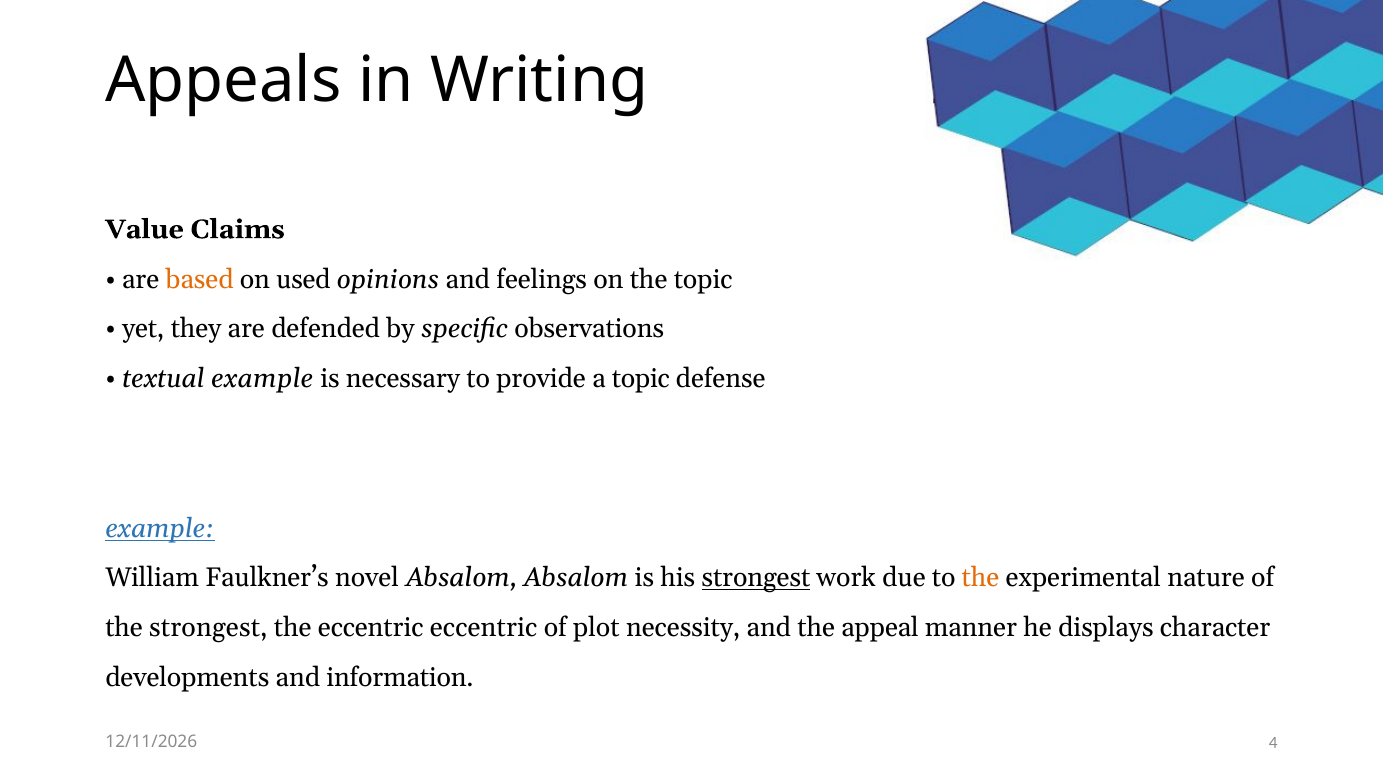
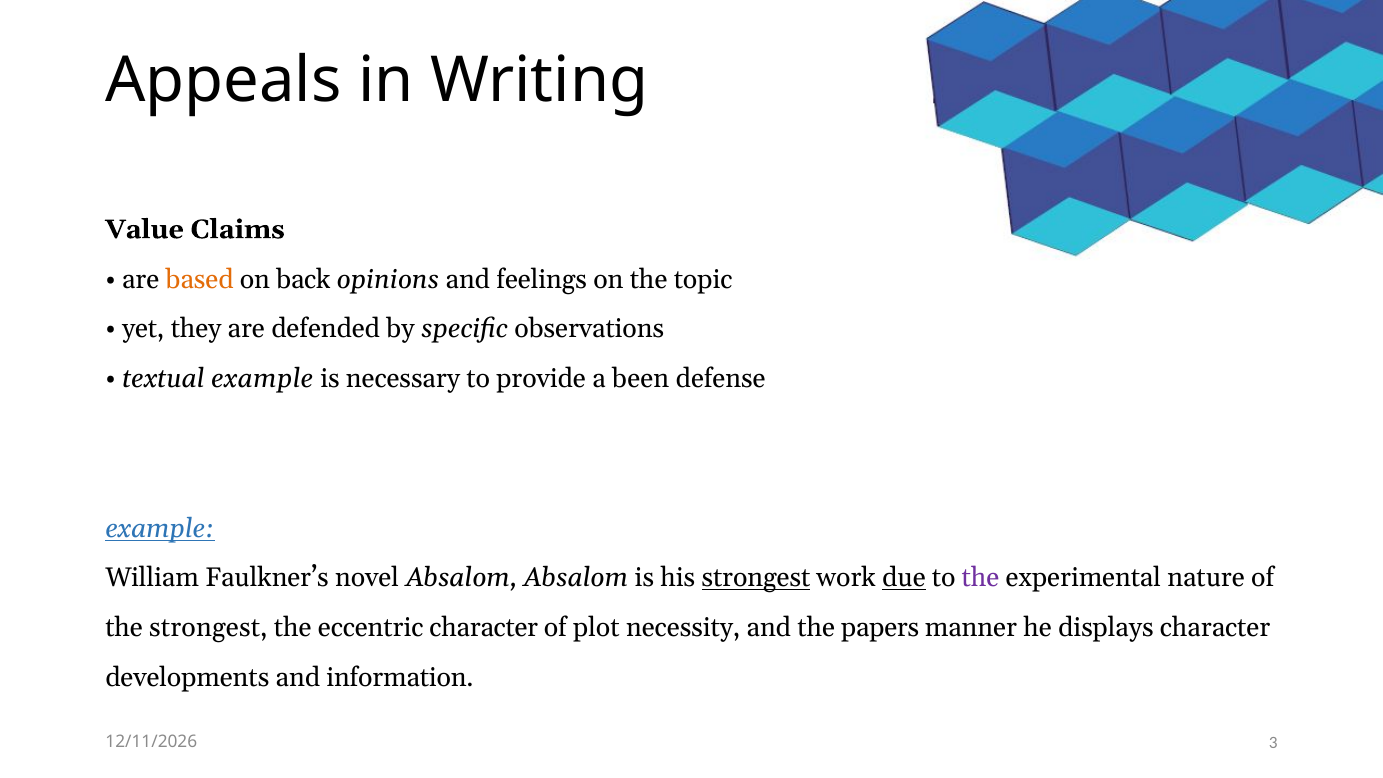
used: used -> back
a topic: topic -> been
due underline: none -> present
the at (981, 578) colour: orange -> purple
eccentric eccentric: eccentric -> character
appeal: appeal -> papers
4: 4 -> 3
